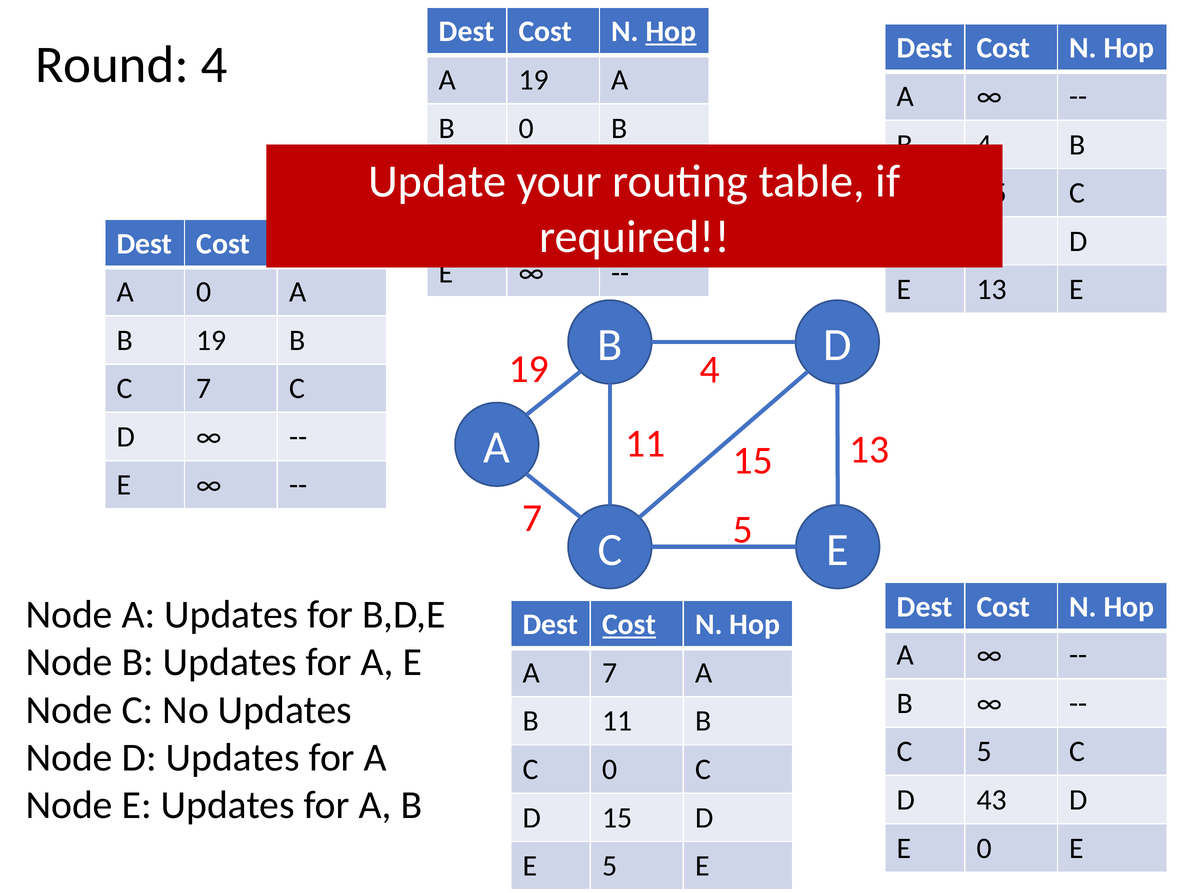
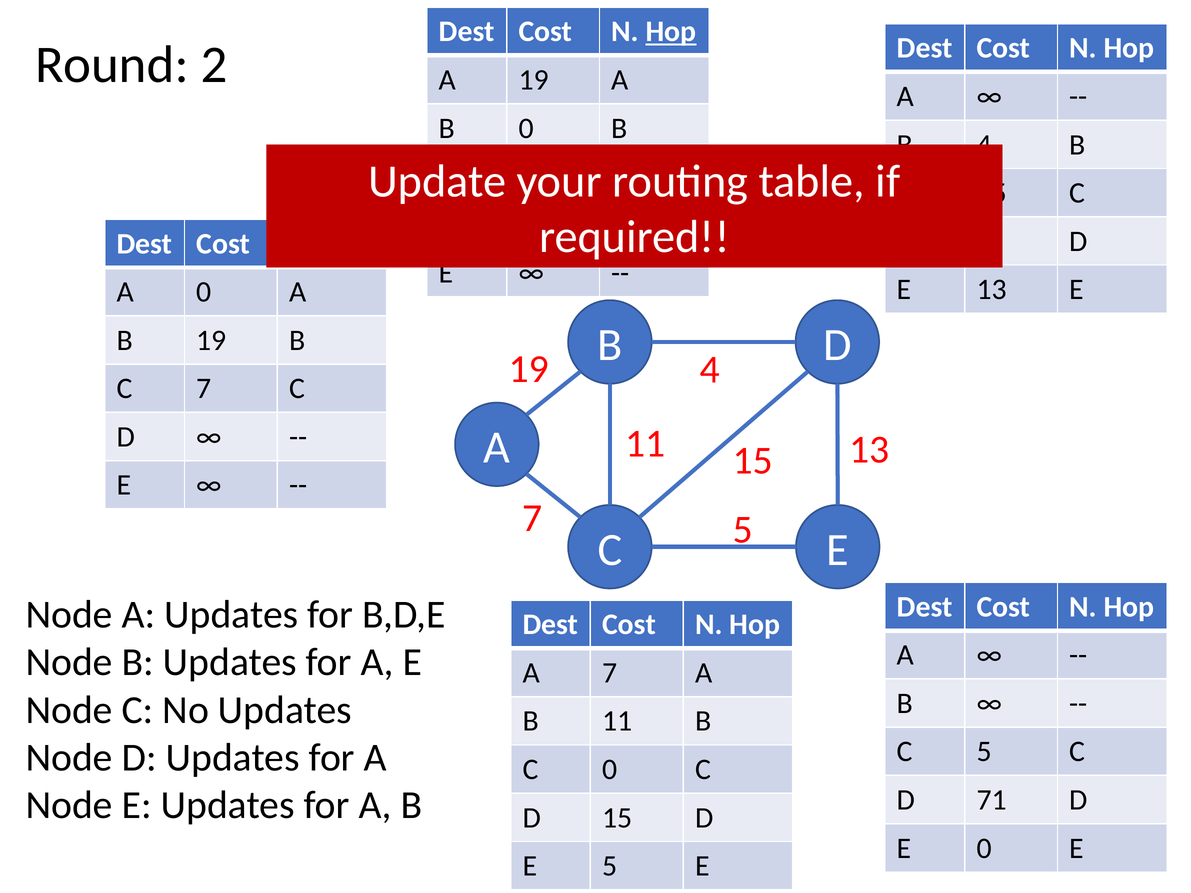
Round 4: 4 -> 2
Cost at (629, 625) underline: present -> none
43: 43 -> 71
